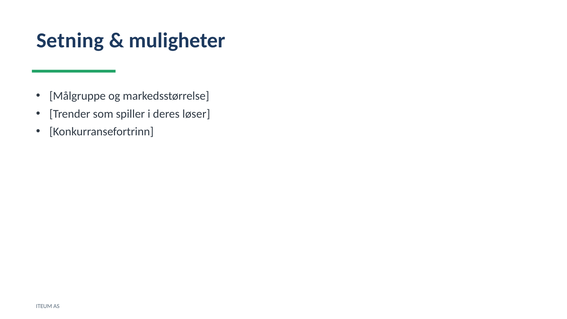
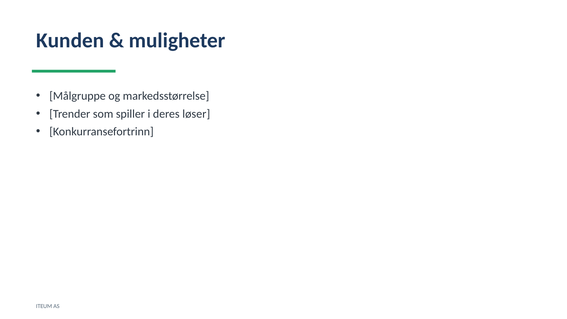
Setning: Setning -> Kunden
